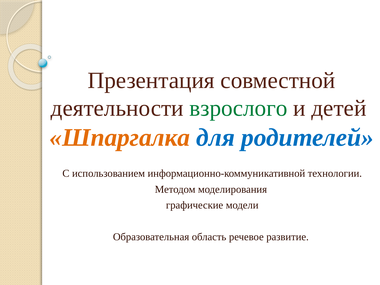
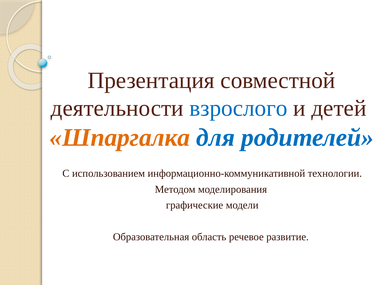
взрослого colour: green -> blue
